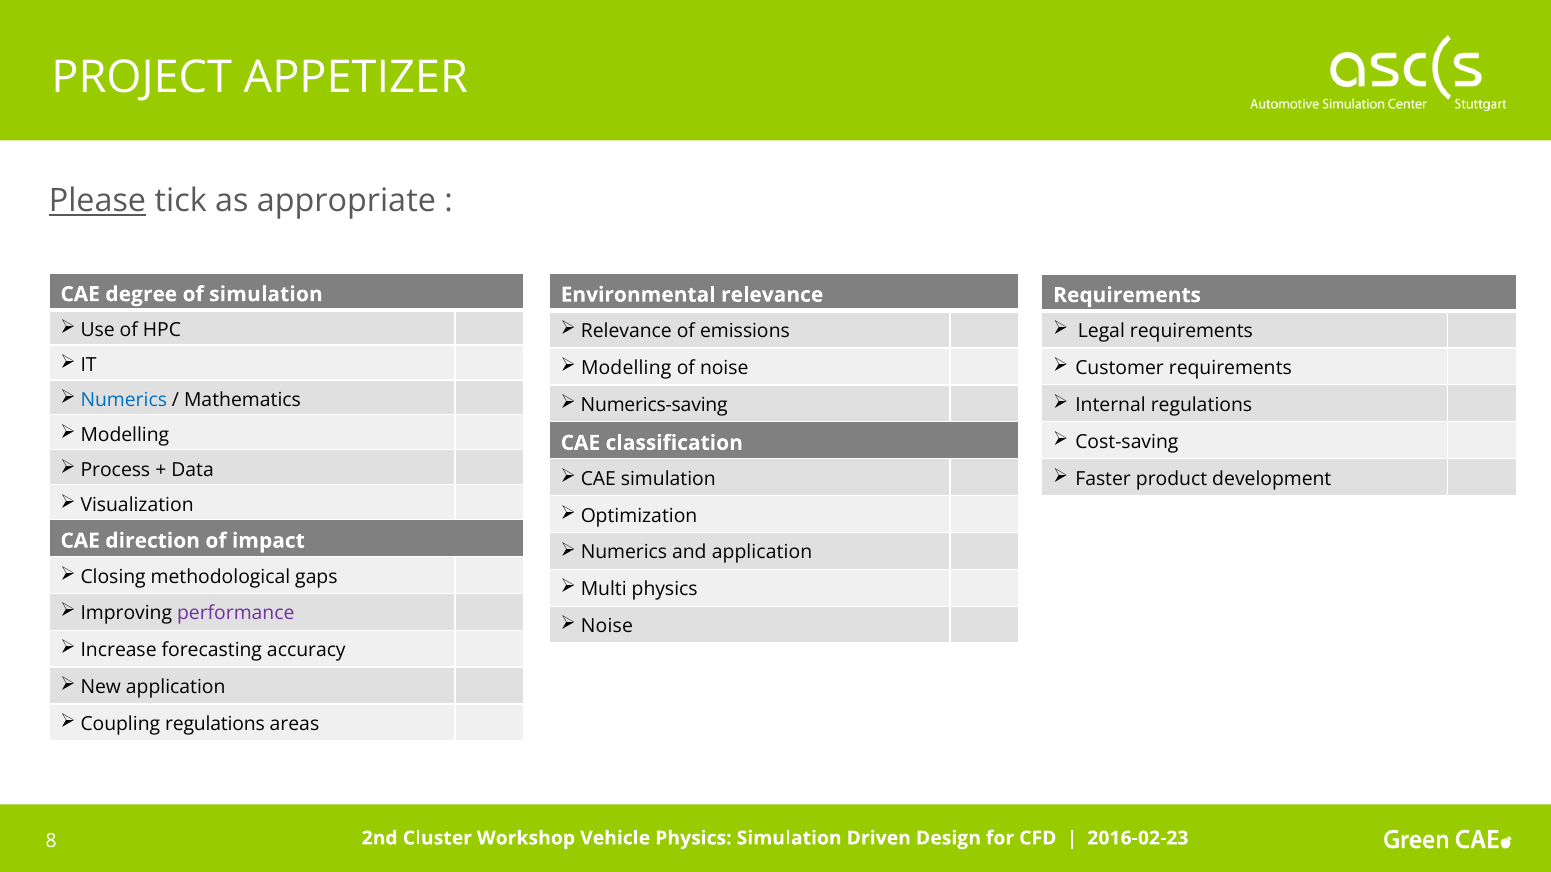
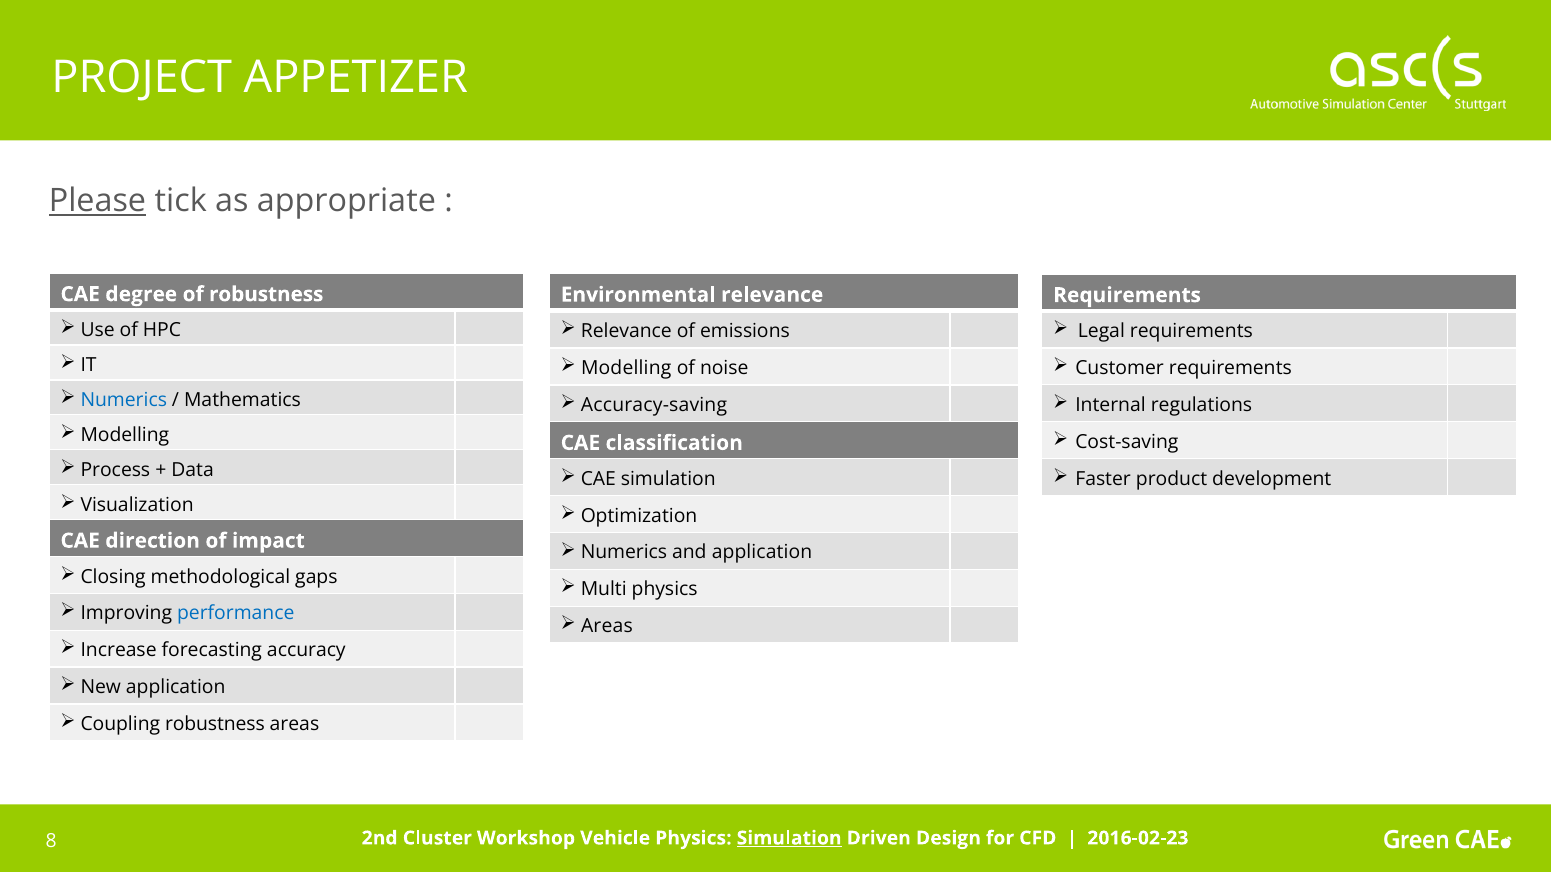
of simulation: simulation -> robustness
Numerics-saving: Numerics-saving -> Accuracy-saving
performance colour: purple -> blue
Noise at (607, 627): Noise -> Areas
Coupling regulations: regulations -> robustness
Simulation at (789, 839) underline: none -> present
